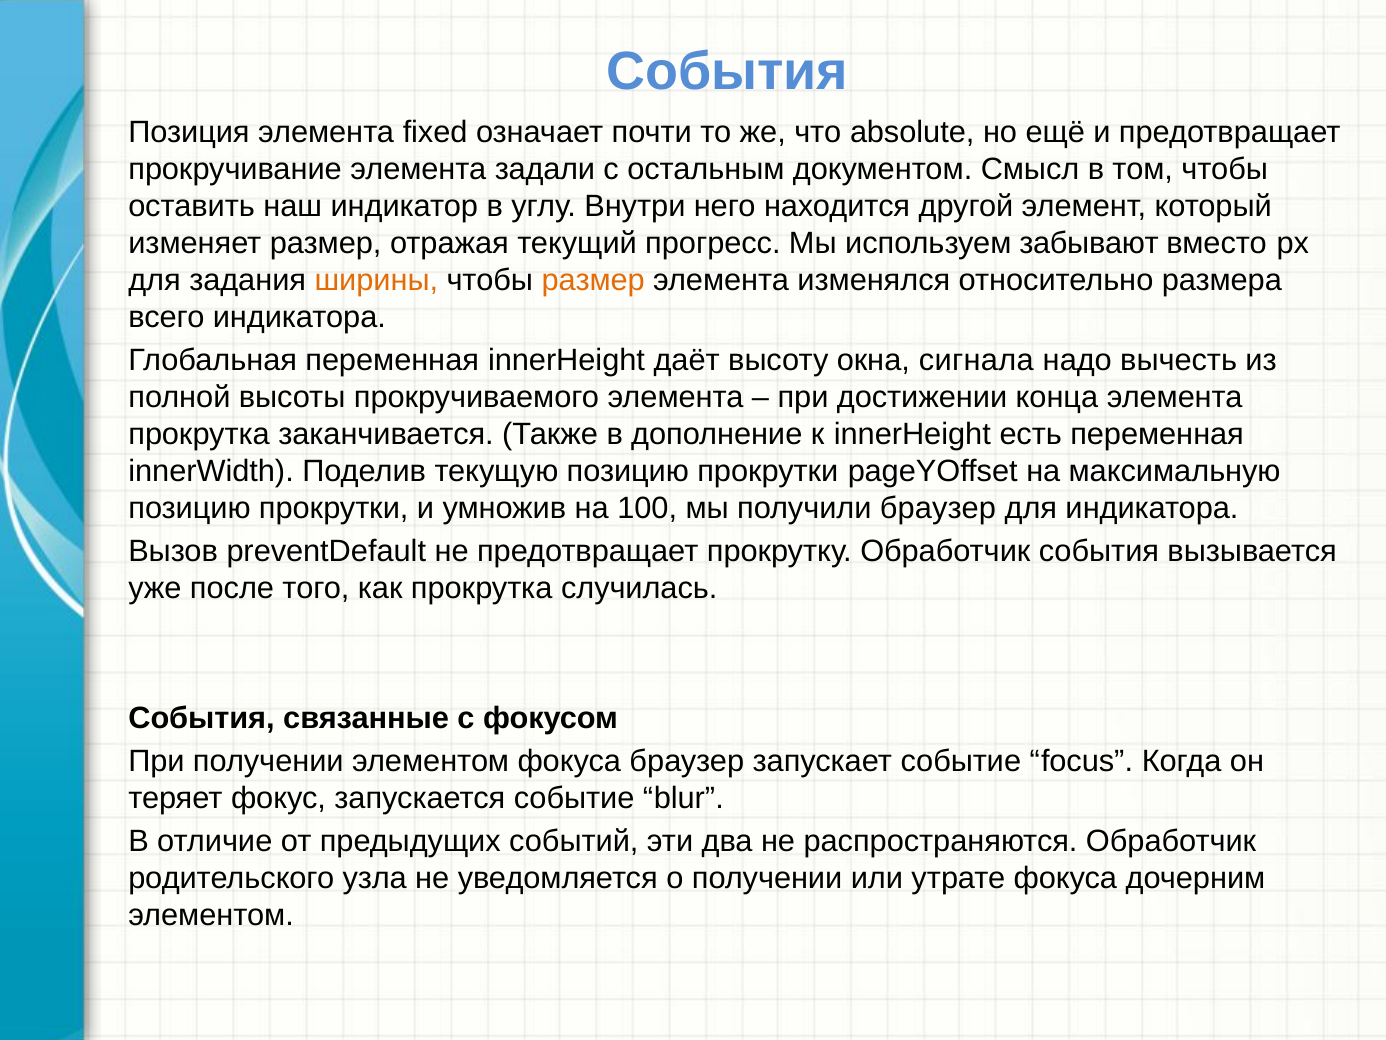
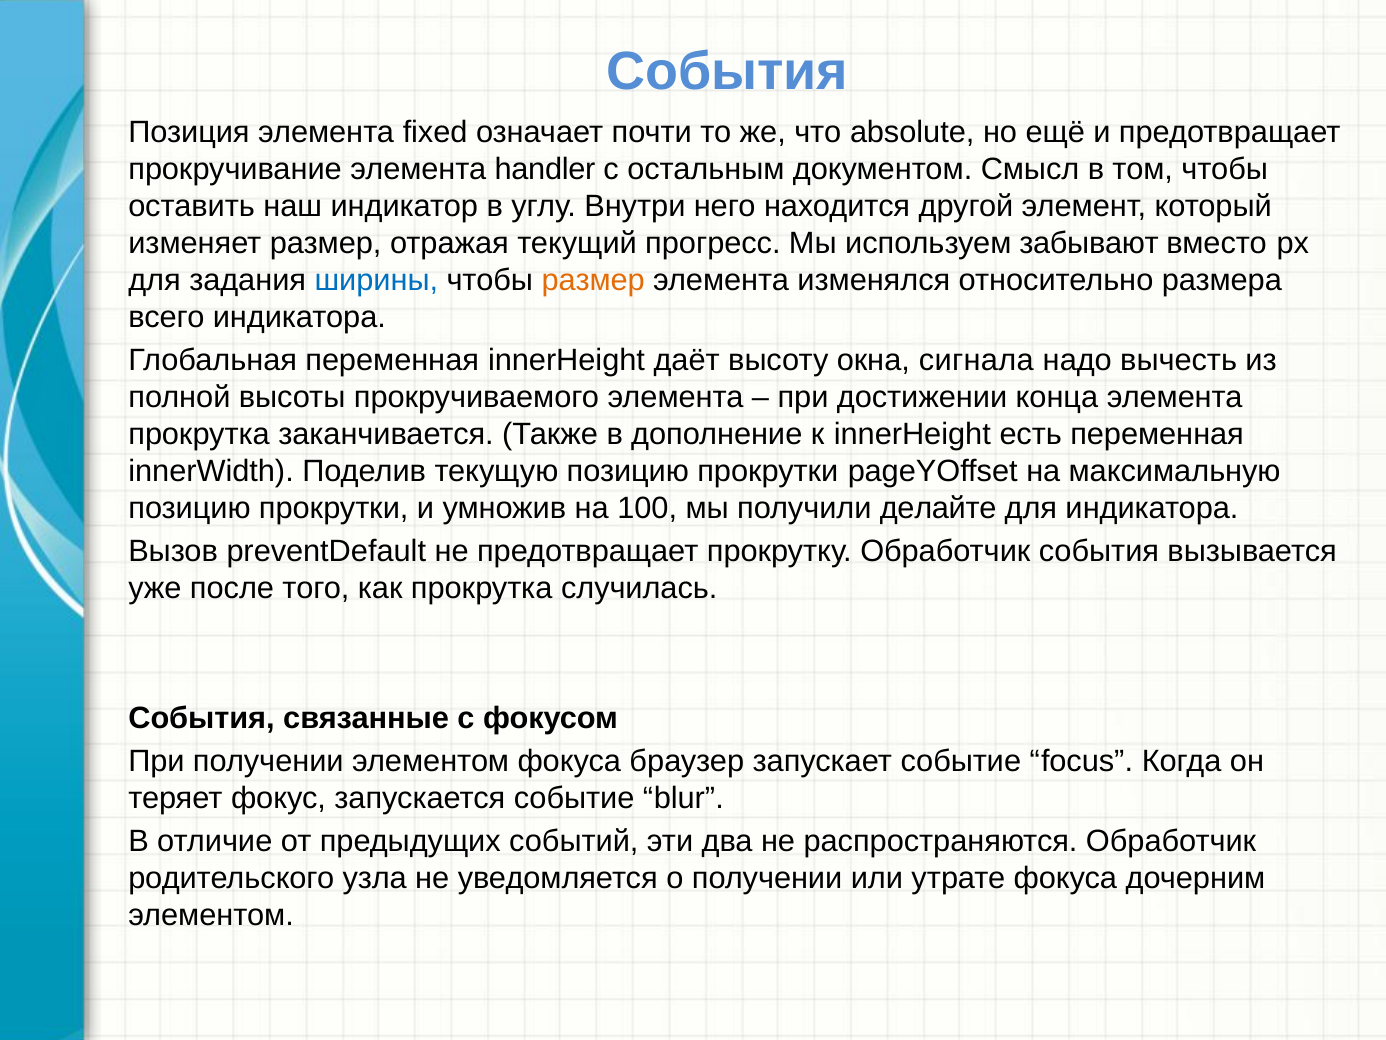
задали: задали -> handler
ширины colour: orange -> blue
получили браузер: браузер -> делайте
